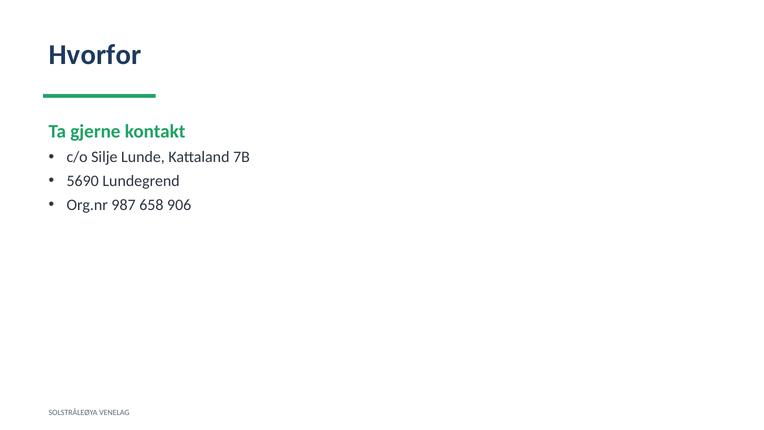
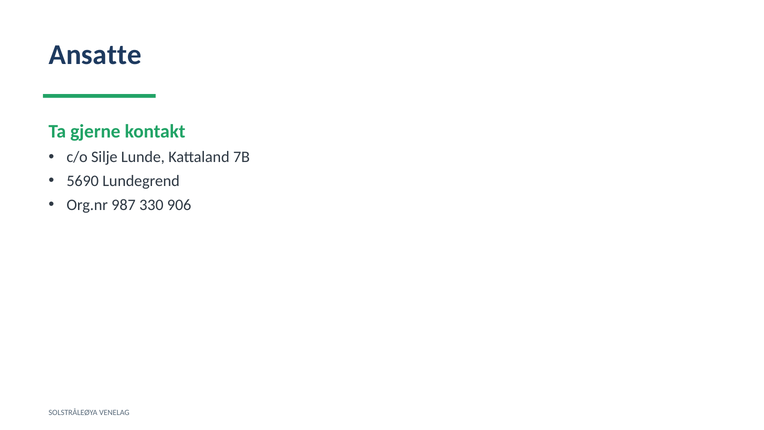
Hvorfor: Hvorfor -> Ansatte
658: 658 -> 330
